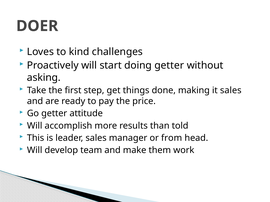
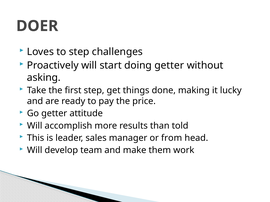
to kind: kind -> step
it sales: sales -> lucky
